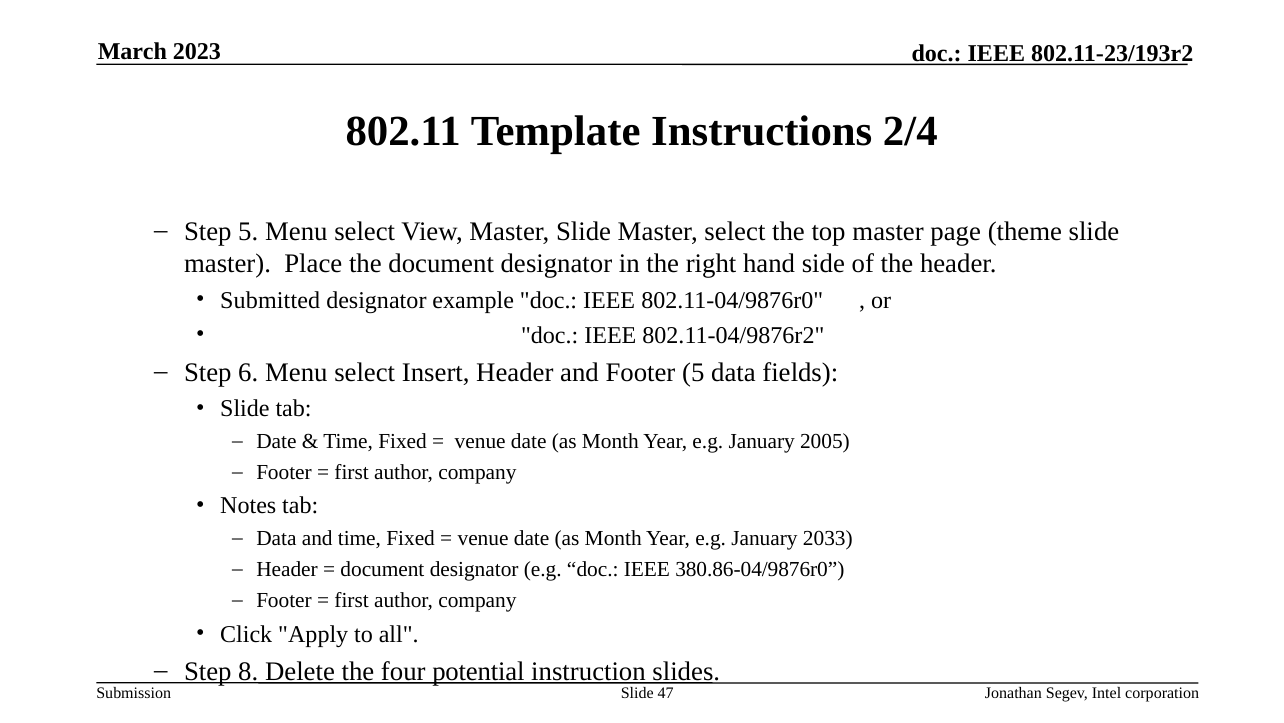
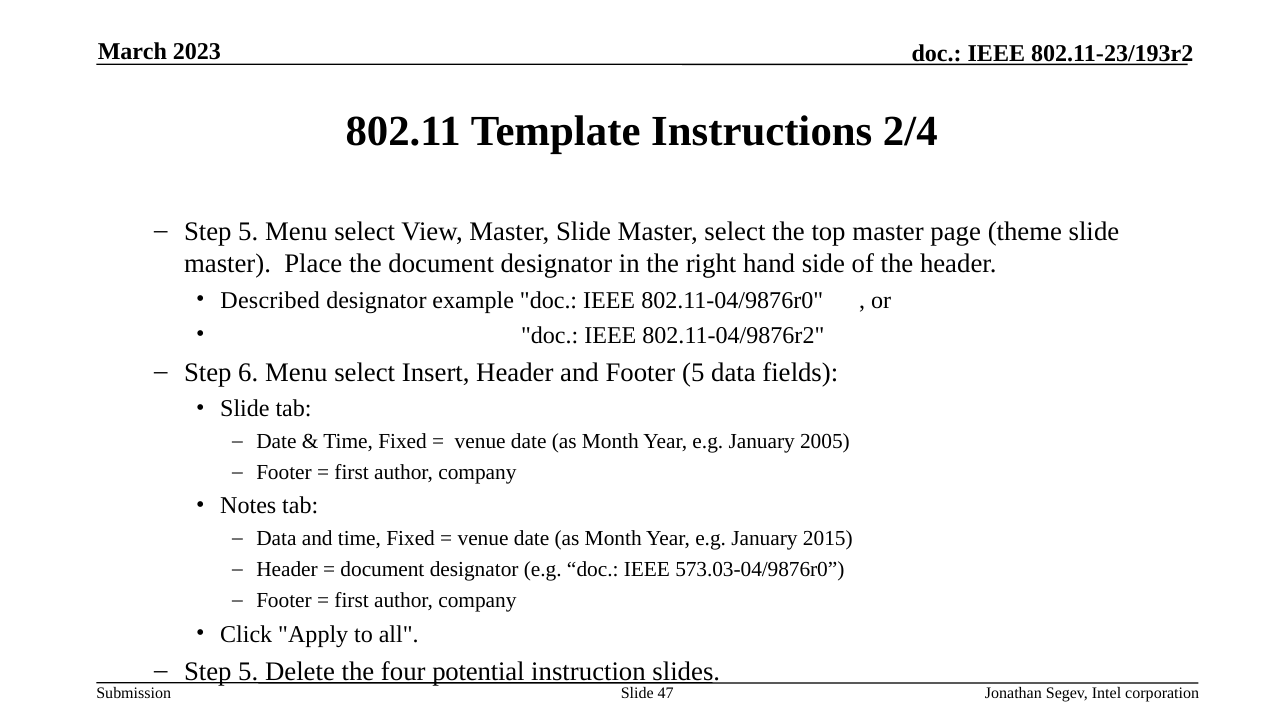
Submitted: Submitted -> Described
2033: 2033 -> 2015
380.86-04/9876r0: 380.86-04/9876r0 -> 573.03-04/9876r0
8 at (248, 671): 8 -> 5
